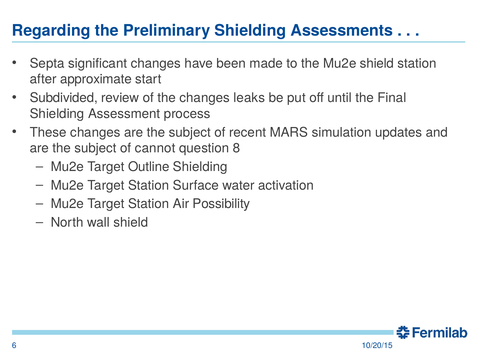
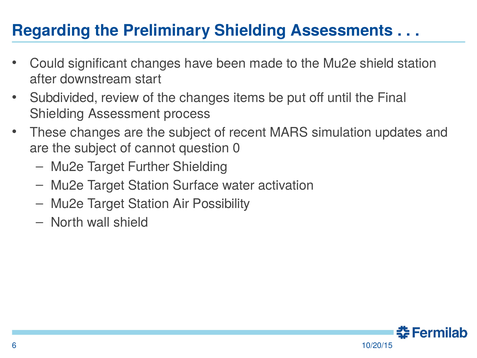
Septa: Septa -> Could
approximate: approximate -> downstream
leaks: leaks -> items
8: 8 -> 0
Outline: Outline -> Further
